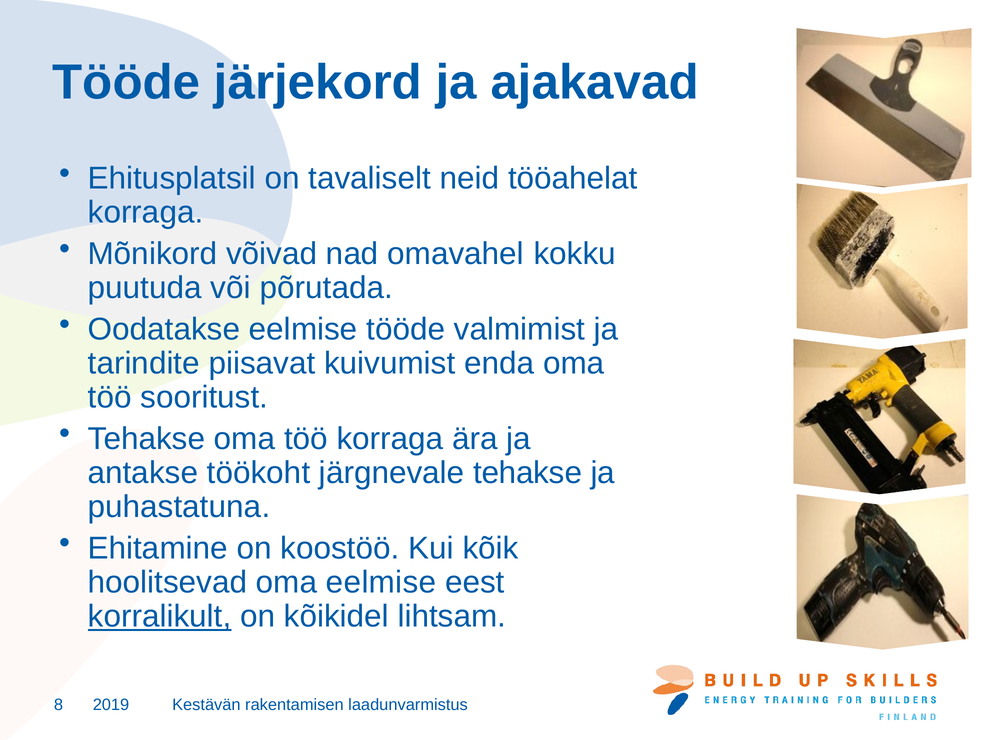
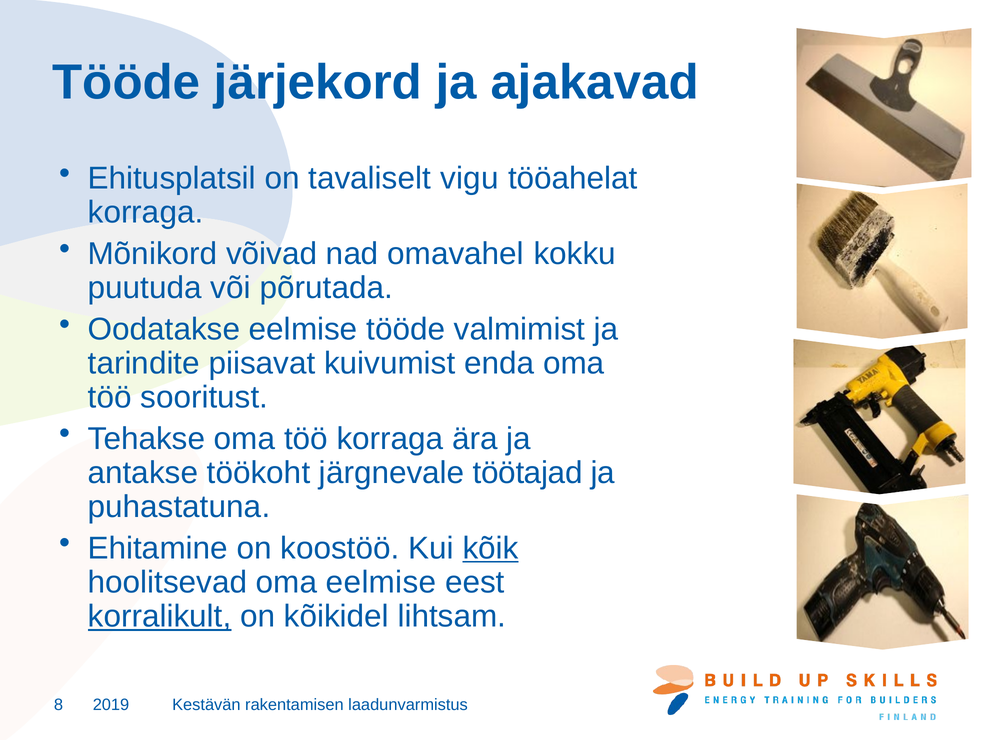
neid: neid -> vigu
järgnevale tehakse: tehakse -> töötajad
kõik underline: none -> present
